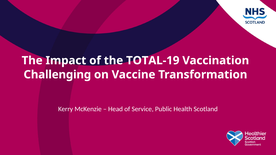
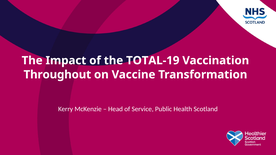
Challenging: Challenging -> Throughout
